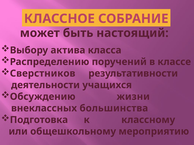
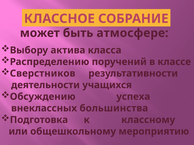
настоящий: настоящий -> атмосфере
жизни: жизни -> успеха
